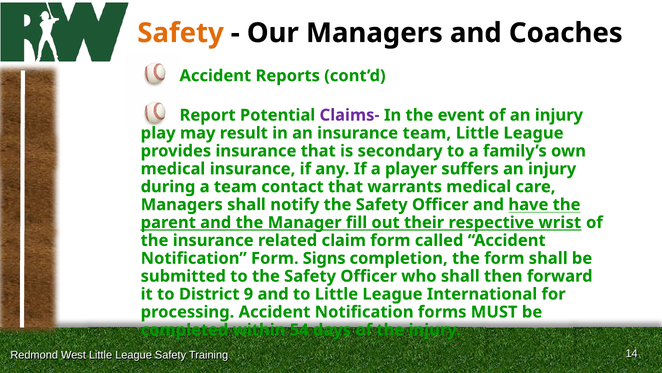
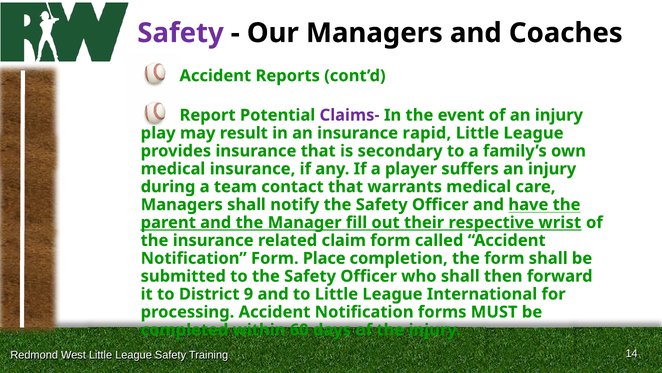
Safety at (181, 33) colour: orange -> purple
insurance team: team -> rapid
Signs: Signs -> Place
54: 54 -> 60
